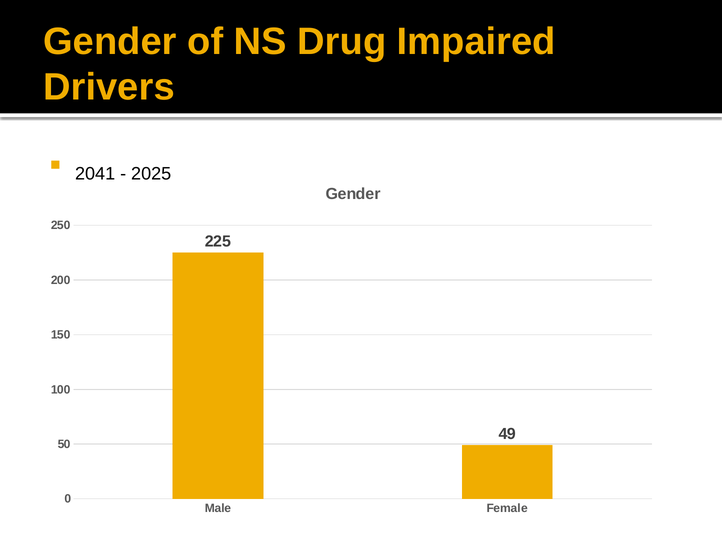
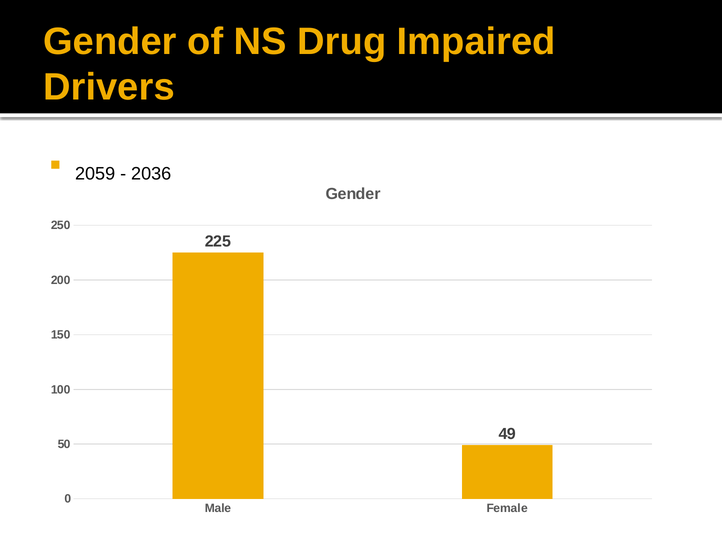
2041: 2041 -> 2059
2025: 2025 -> 2036
